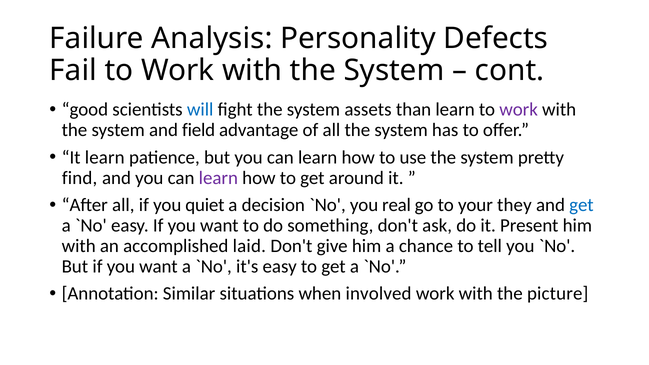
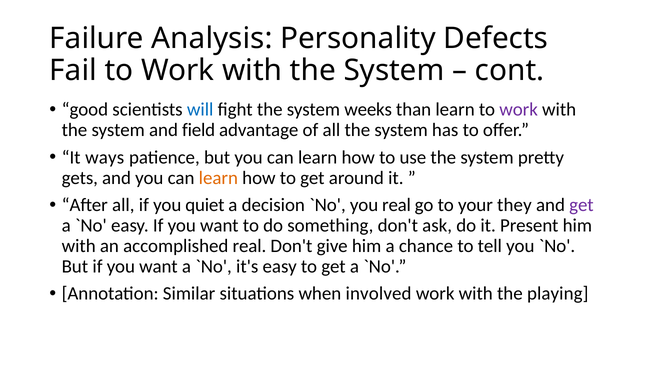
assets: assets -> weeks
It learn: learn -> ways
find: find -> gets
learn at (218, 178) colour: purple -> orange
get at (581, 205) colour: blue -> purple
accomplished laid: laid -> real
picture: picture -> playing
